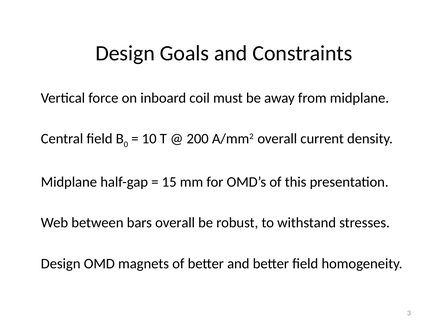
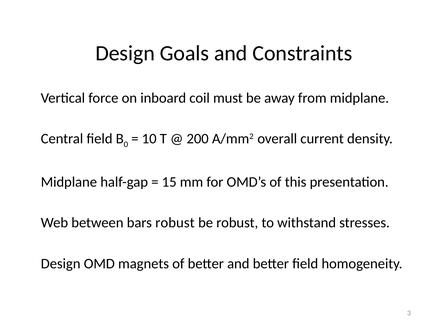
bars overall: overall -> robust
